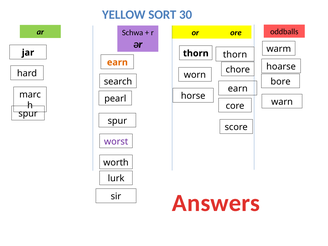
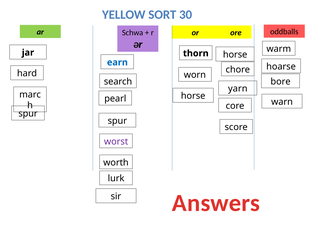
thorn at (235, 55): thorn -> horse
earn at (117, 62) colour: orange -> blue
earn at (238, 89): earn -> yarn
